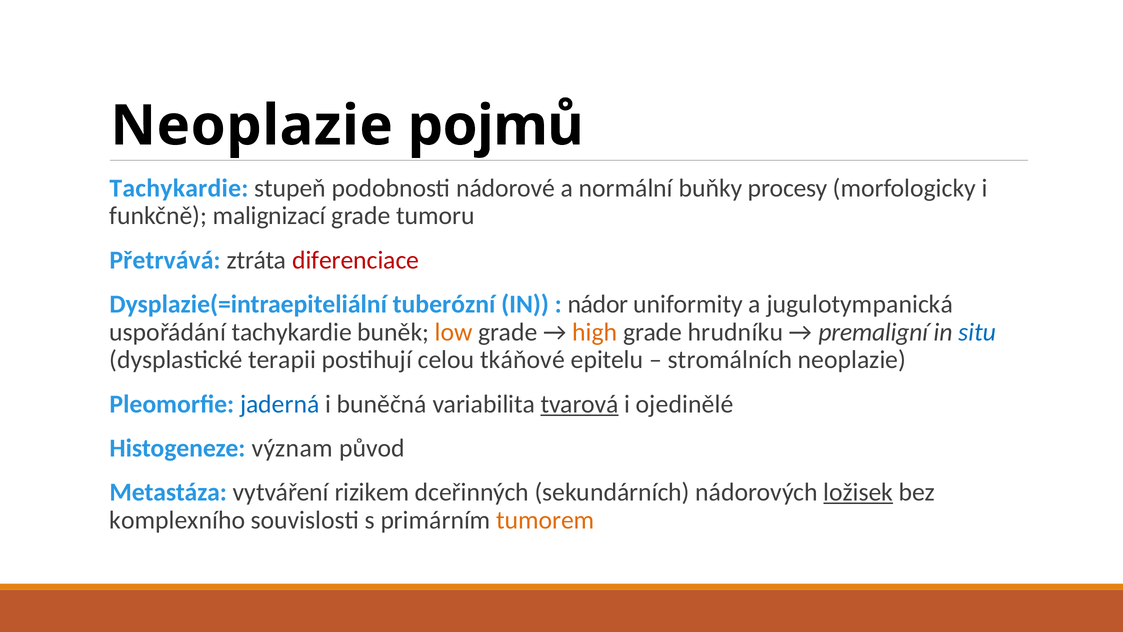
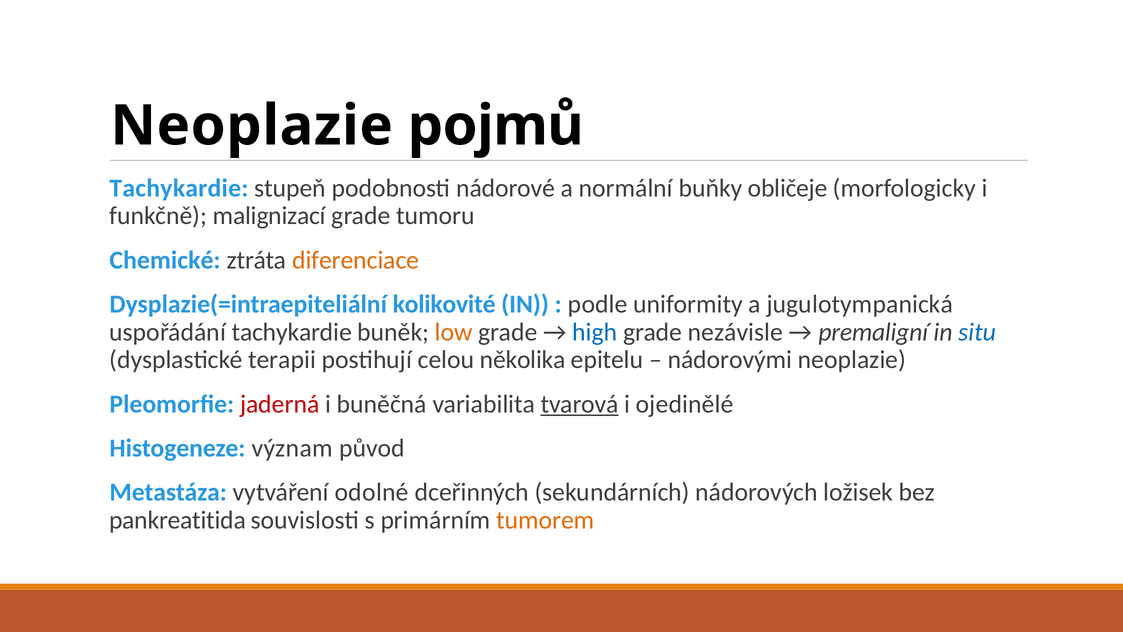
procesy: procesy -> obličeje
Přetrvává: Přetrvává -> Chemické
diferenciace colour: red -> orange
tuberózní: tuberózní -> kolikovité
nádor: nádor -> podle
high colour: orange -> blue
hrudníku: hrudníku -> nezávisle
tkáňové: tkáňové -> několika
stromálních: stromálních -> nádorovými
jaderná colour: blue -> red
rizikem: rizikem -> odolné
ložisek underline: present -> none
komplexního: komplexního -> pankreatitida
